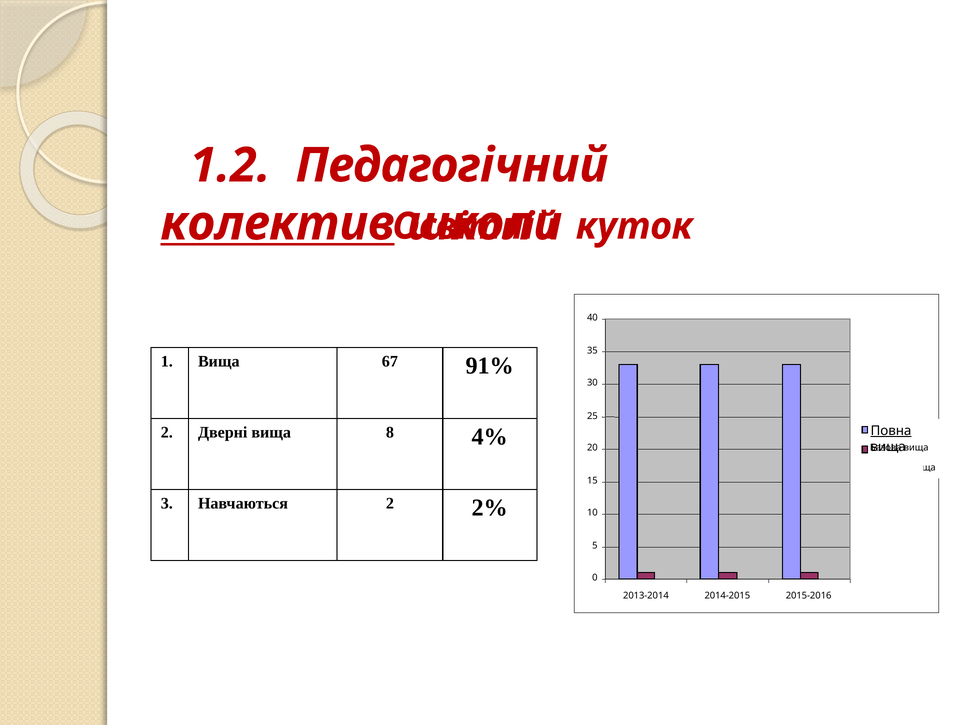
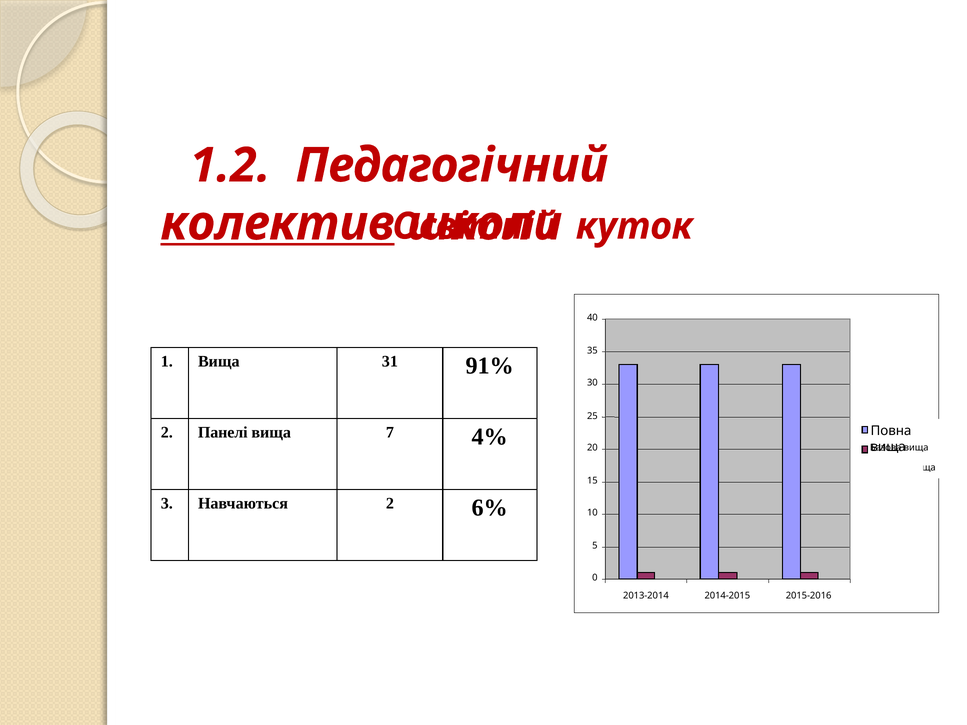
67: 67 -> 31
Дверні: Дверні -> Панелі
8: 8 -> 7
Повна underline: present -> none
2%: 2% -> 6%
